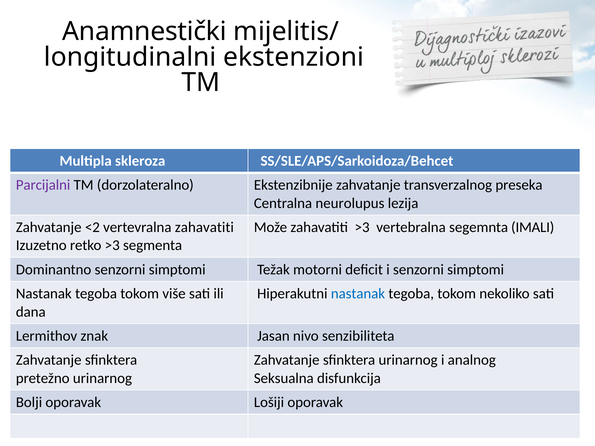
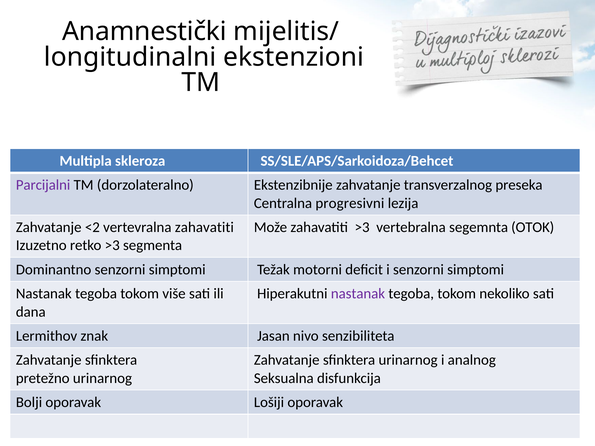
neurolupus: neurolupus -> progresivni
IMALI: IMALI -> OTOK
nastanak at (358, 294) colour: blue -> purple
